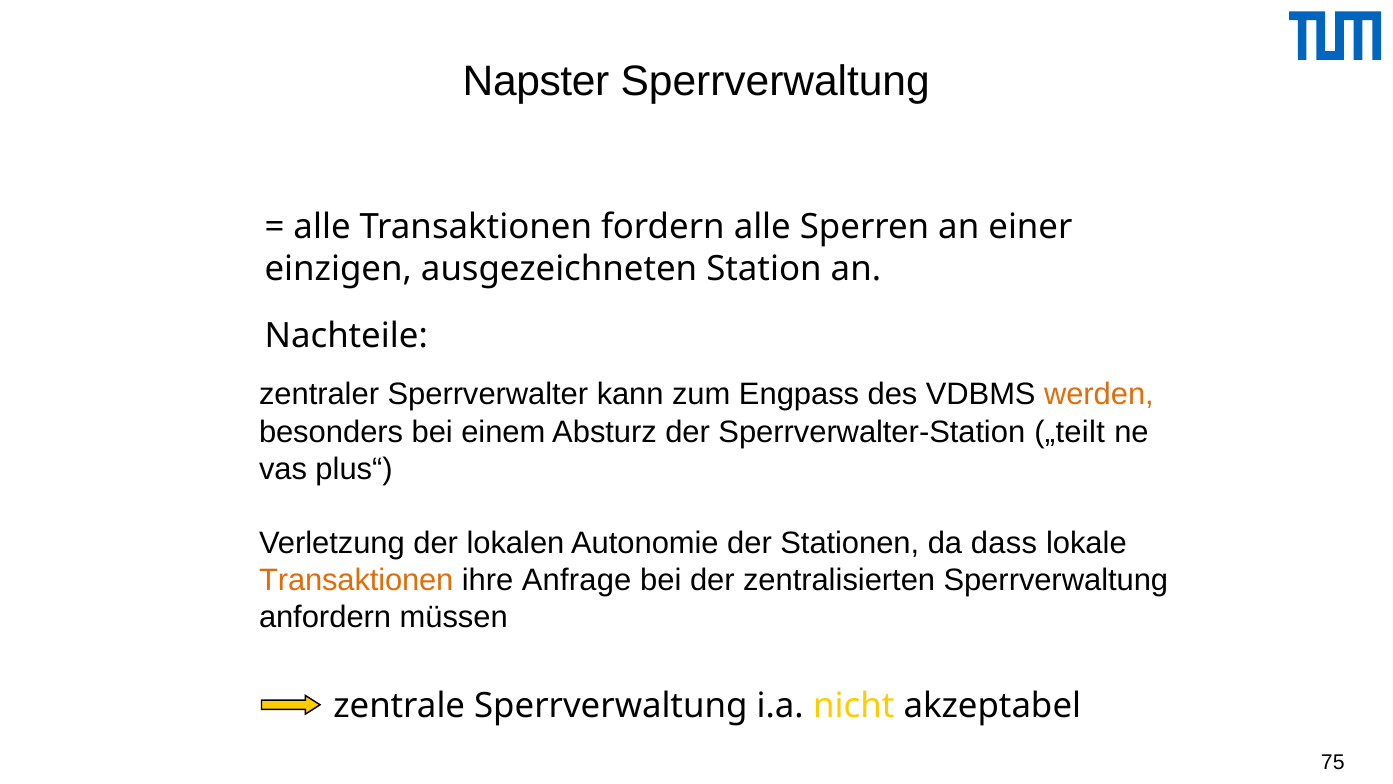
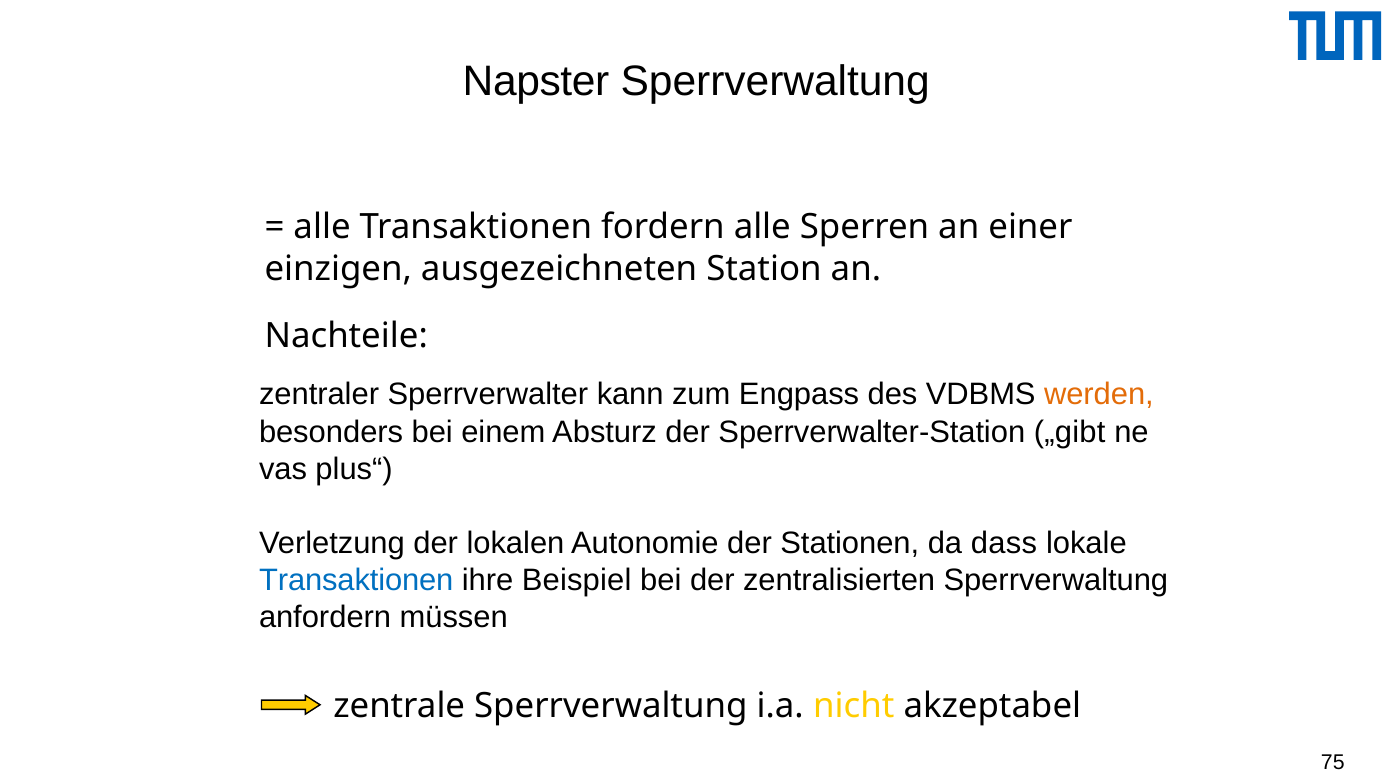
„teilt: „teilt -> „gibt
Transaktionen at (356, 580) colour: orange -> blue
Anfrage: Anfrage -> Beispiel
